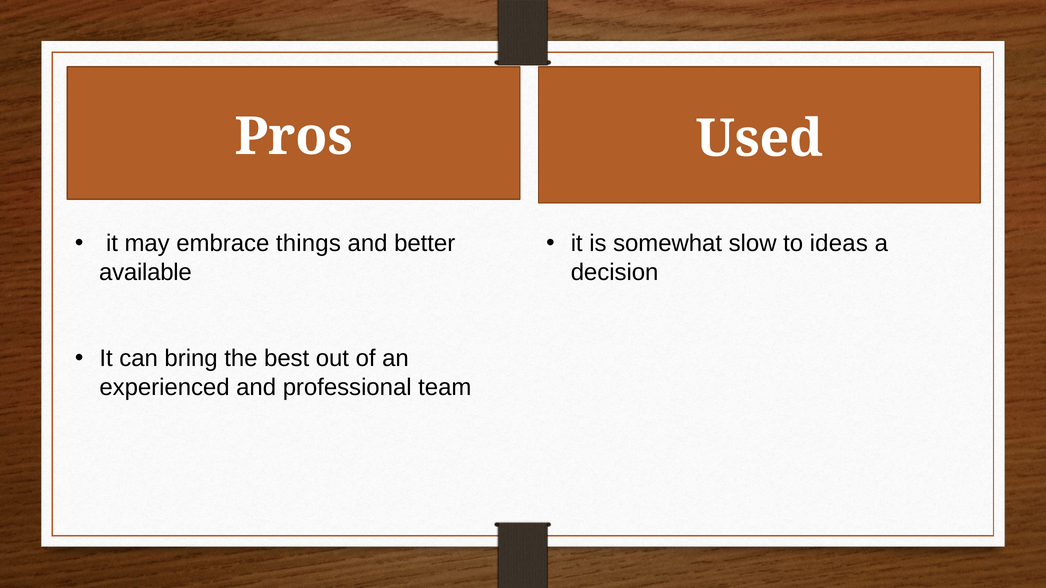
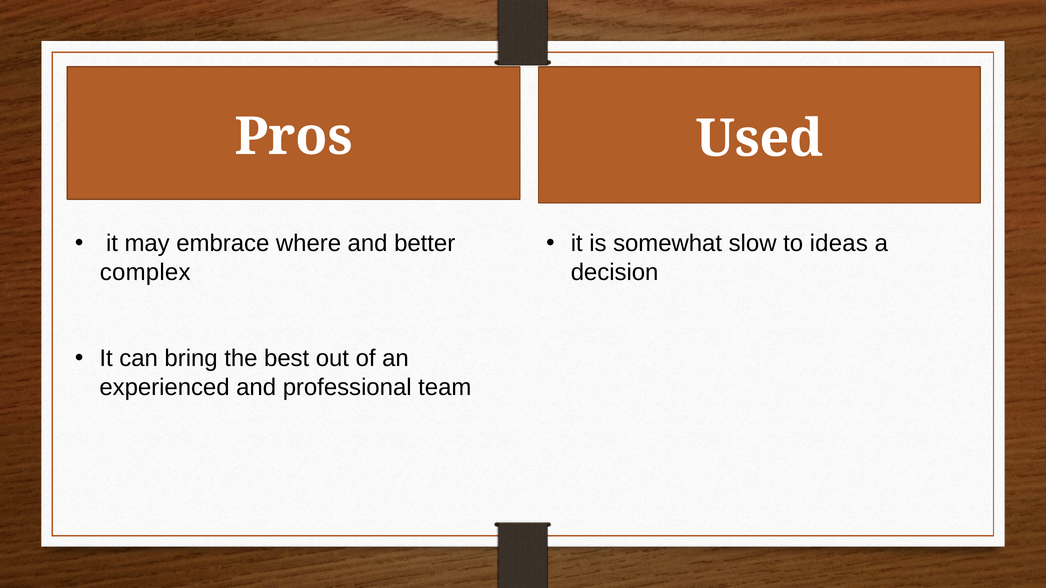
things: things -> where
available: available -> complex
